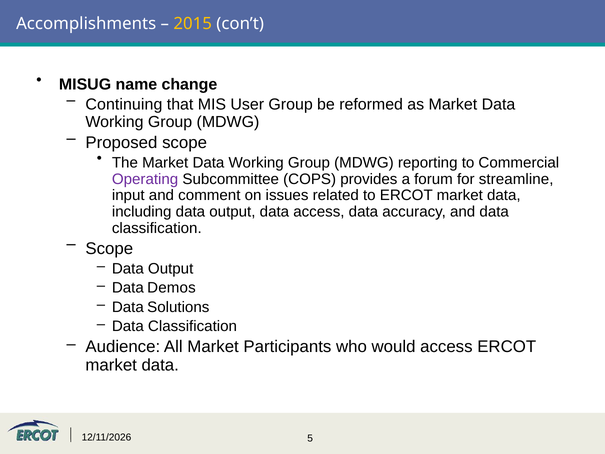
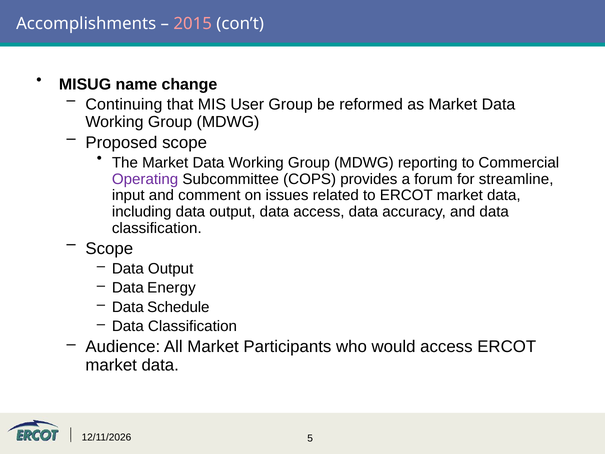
2015 colour: yellow -> pink
Demos: Demos -> Energy
Solutions: Solutions -> Schedule
